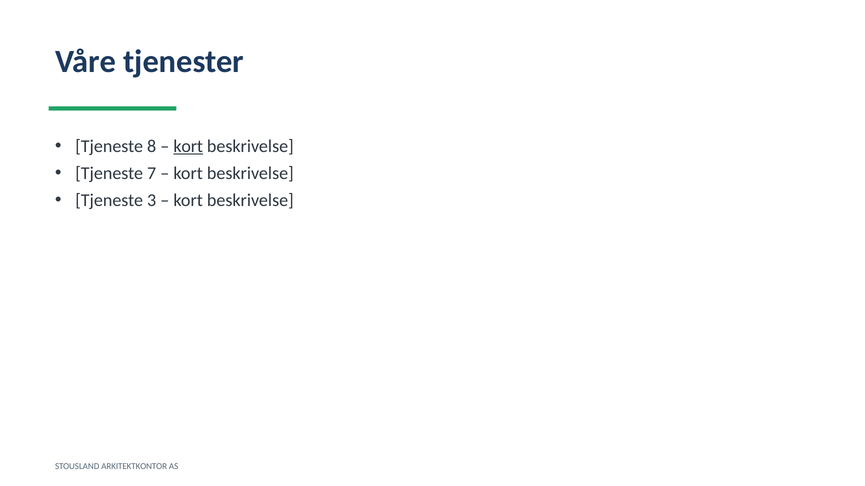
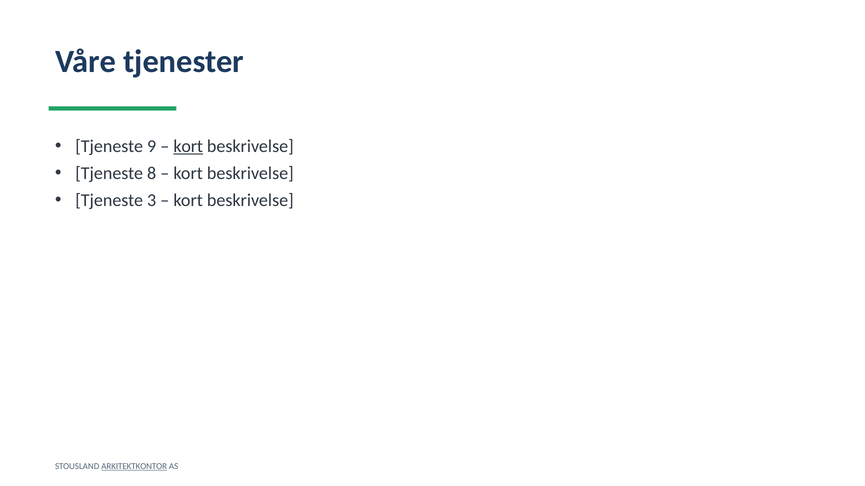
8: 8 -> 9
7: 7 -> 8
ARKITEKTKONTOR underline: none -> present
